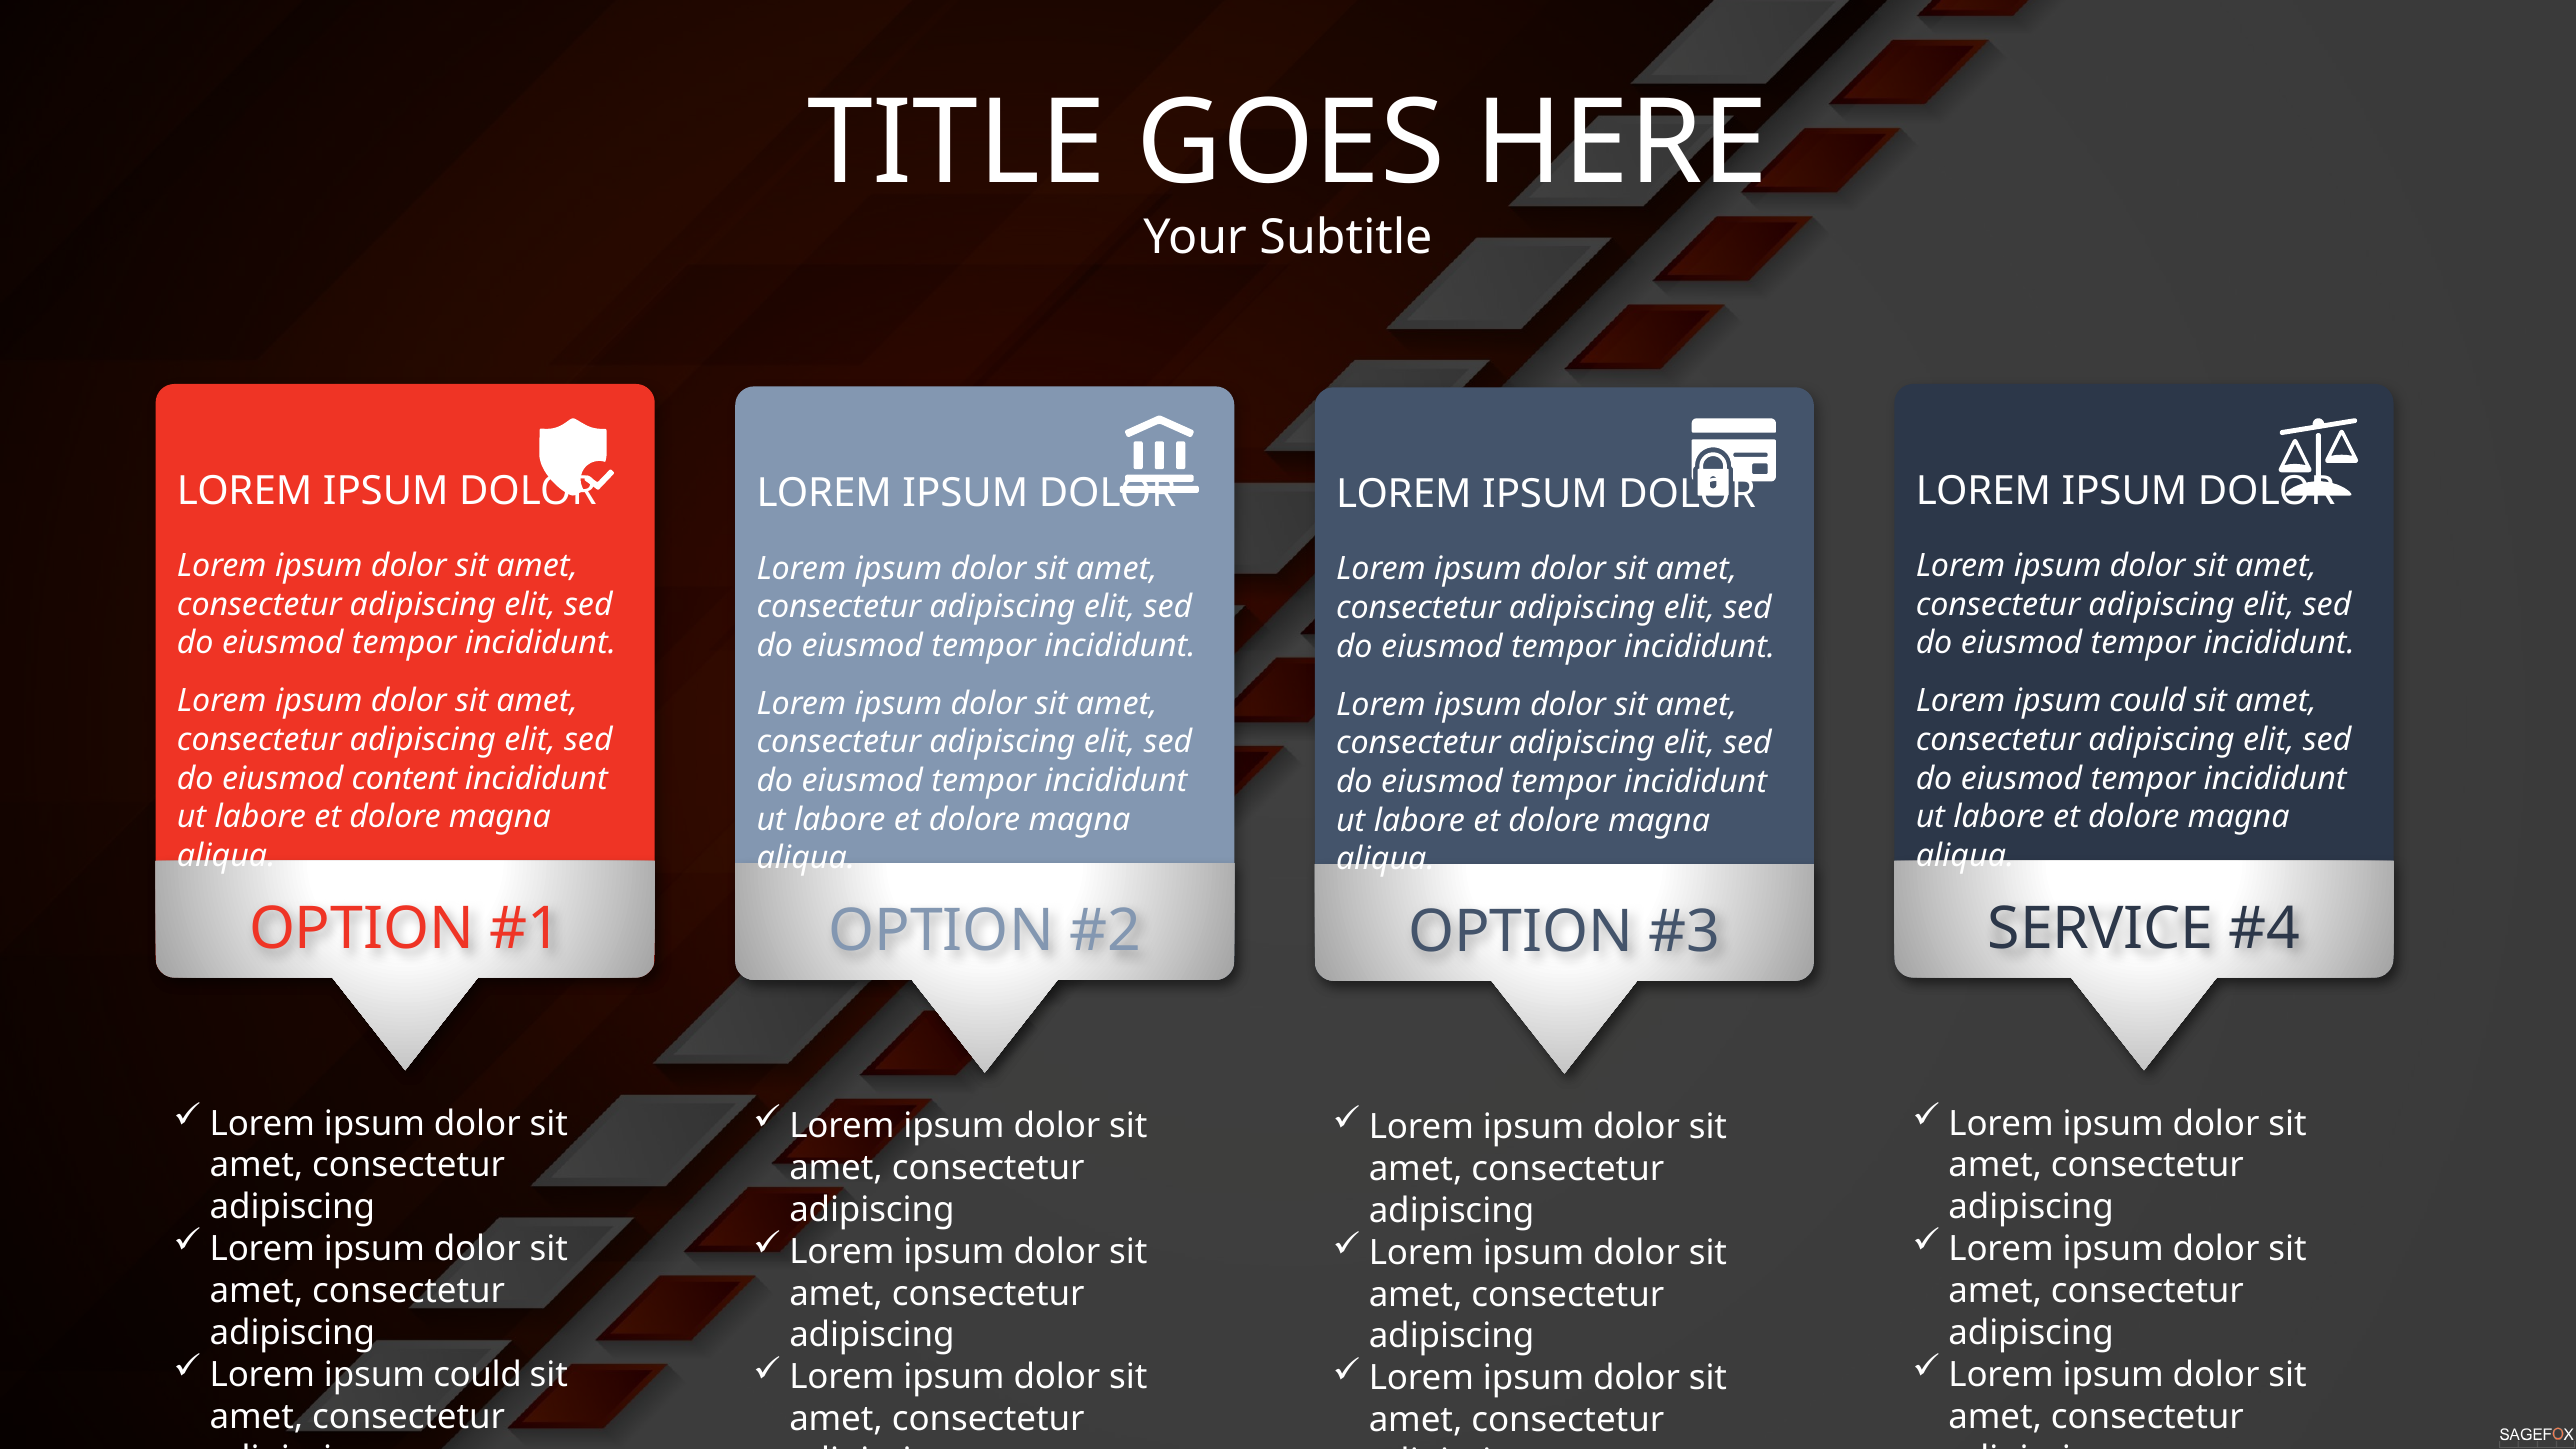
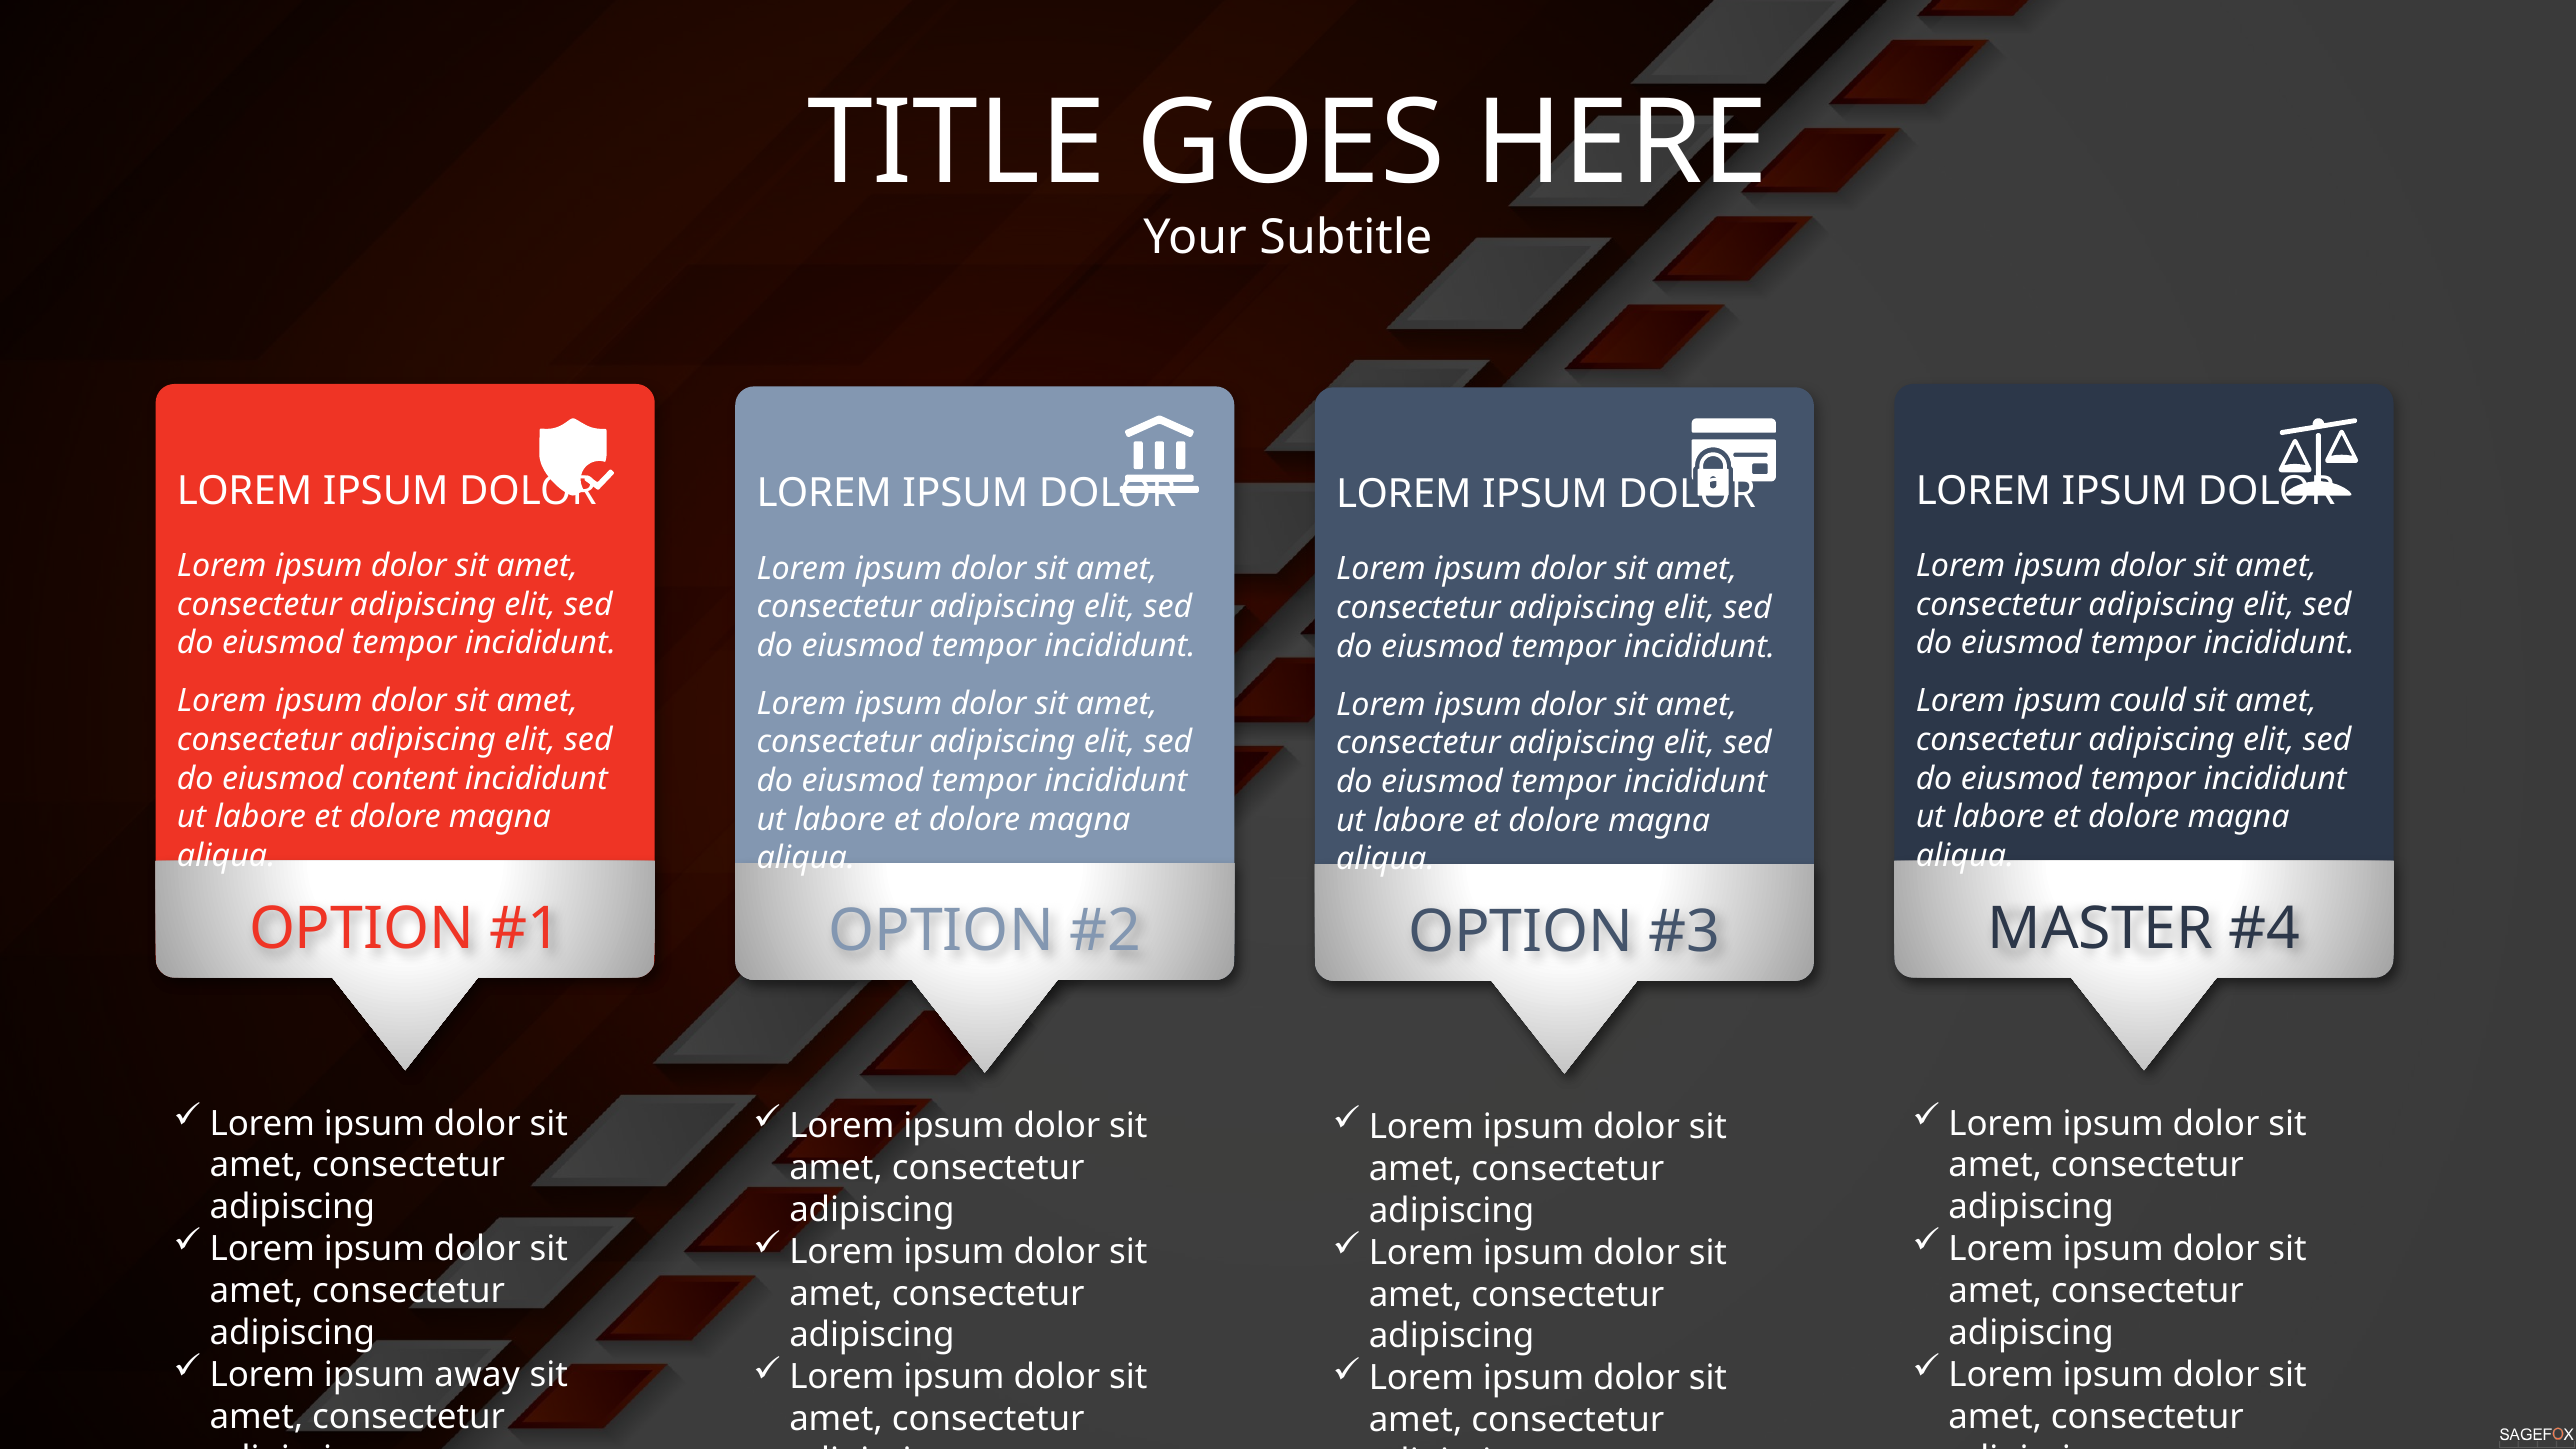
SERVICE: SERVICE -> MASTER
could at (478, 1375): could -> away
